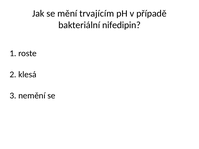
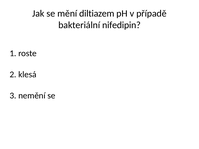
trvajícím: trvajícím -> diltiazem
